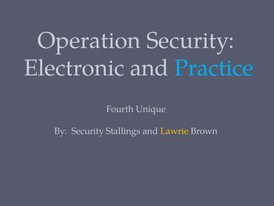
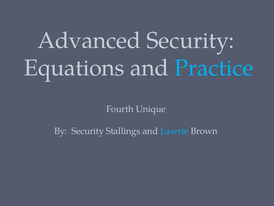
Operation: Operation -> Advanced
Electronic: Electronic -> Equations
Lawrie colour: yellow -> light blue
